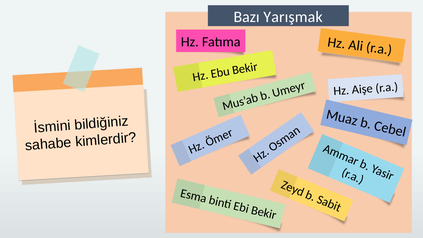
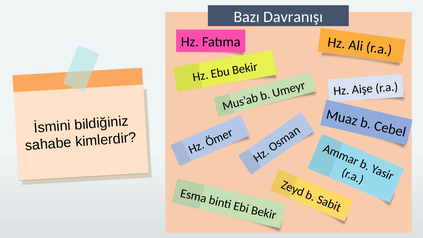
Yarışmak: Yarışmak -> Davranışı
